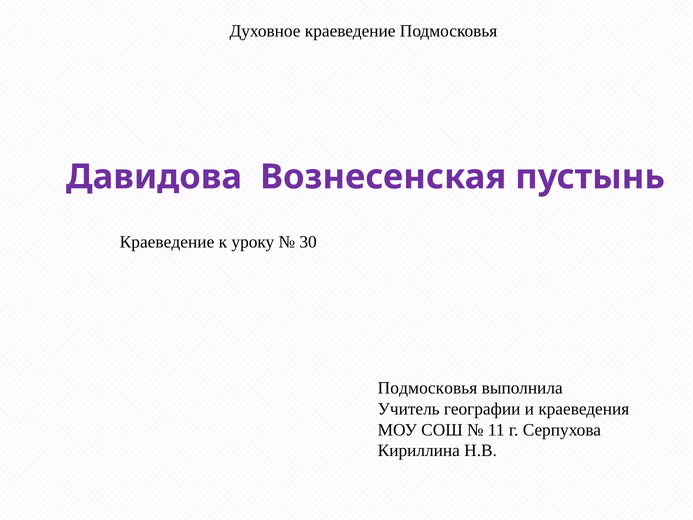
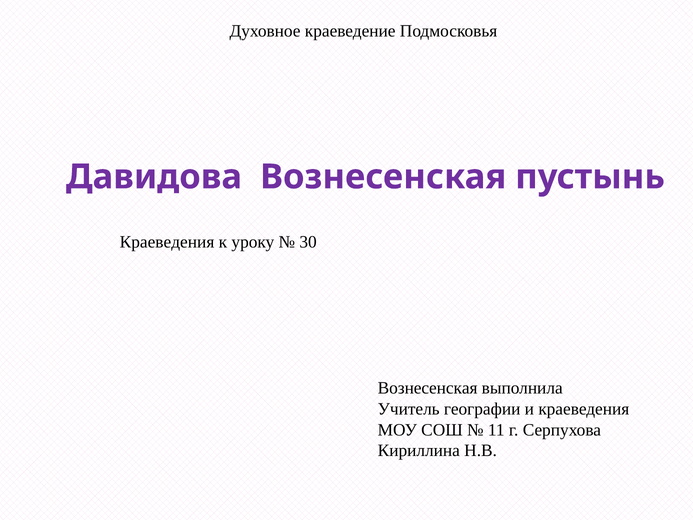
Краеведение at (167, 242): Краеведение -> Краеведения
Подмосковья at (428, 388): Подмосковья -> Вознесенская
